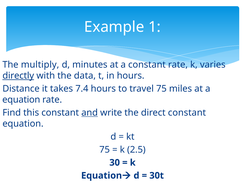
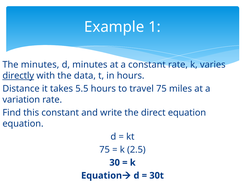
The multiply: multiply -> minutes
7.4: 7.4 -> 5.5
equation at (21, 100): equation -> variation
and underline: present -> none
direct constant: constant -> equation
